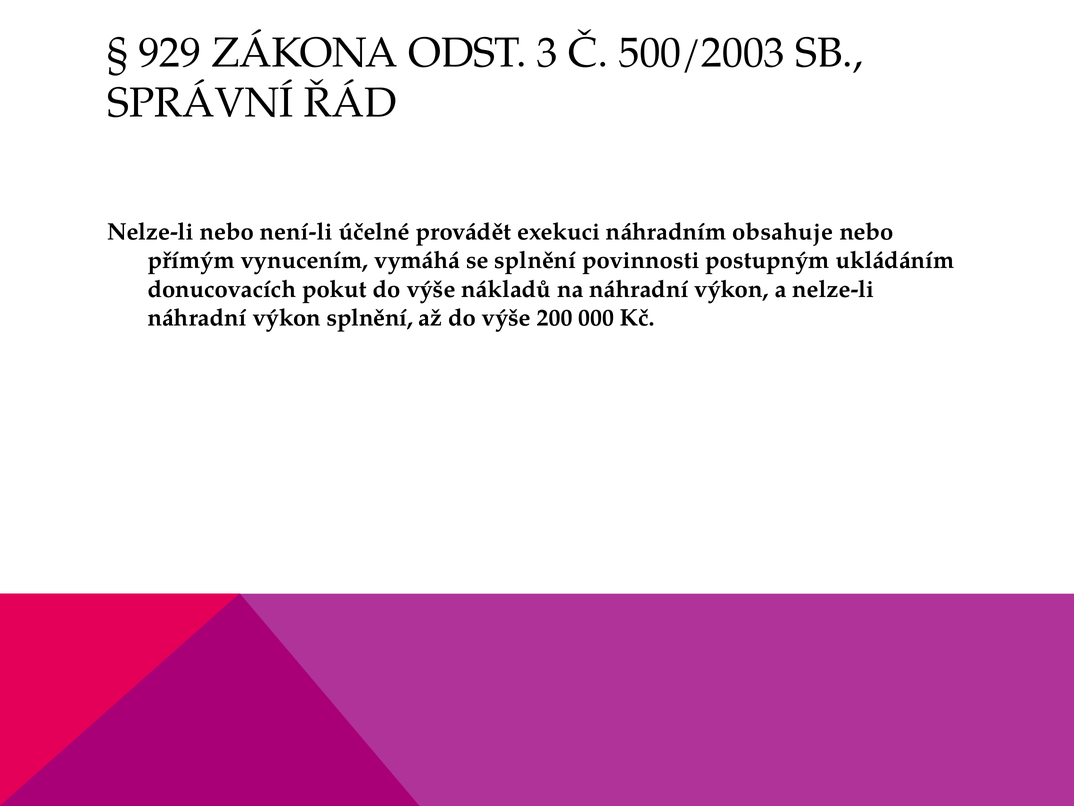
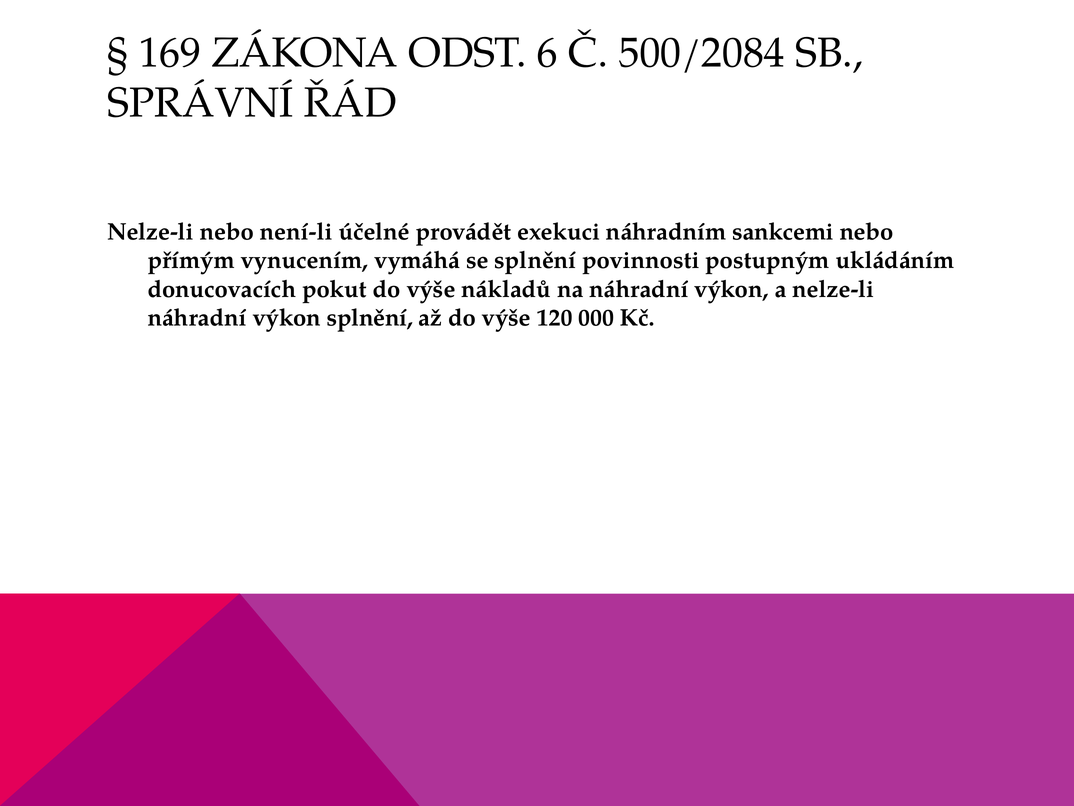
929: 929 -> 169
3: 3 -> 6
500/2003: 500/2003 -> 500/2084
obsahuje: obsahuje -> sankcemi
200: 200 -> 120
